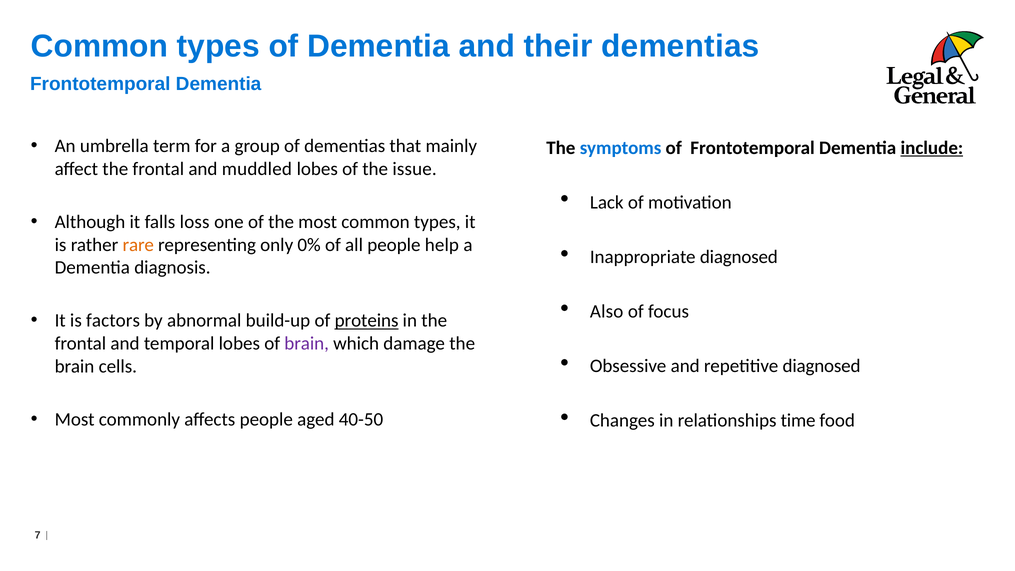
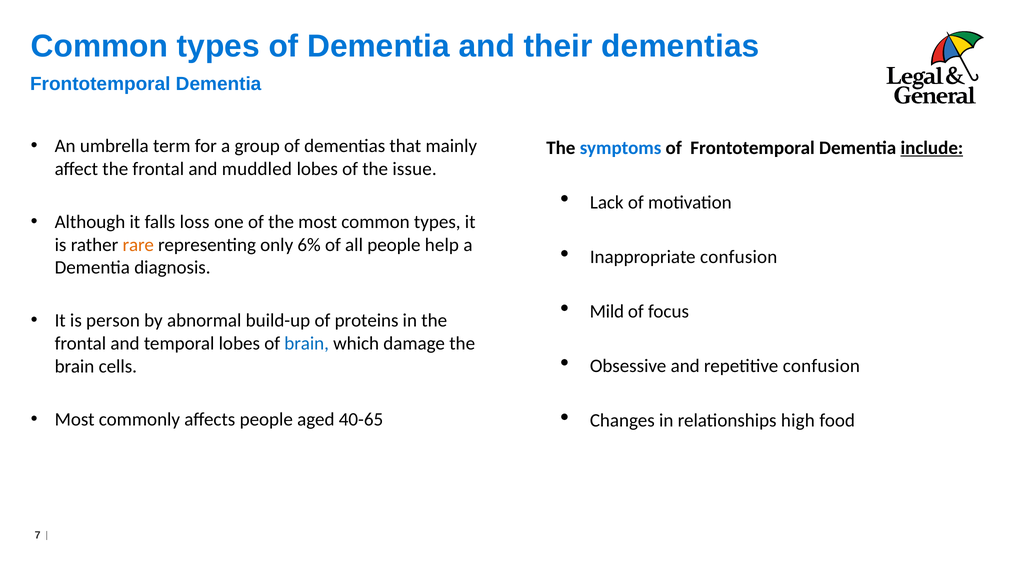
0%: 0% -> 6%
Inappropriate diagnosed: diagnosed -> confusion
Also: Also -> Mild
factors: factors -> person
proteins underline: present -> none
brain at (307, 343) colour: purple -> blue
repetitive diagnosed: diagnosed -> confusion
40-50: 40-50 -> 40-65
time: time -> high
